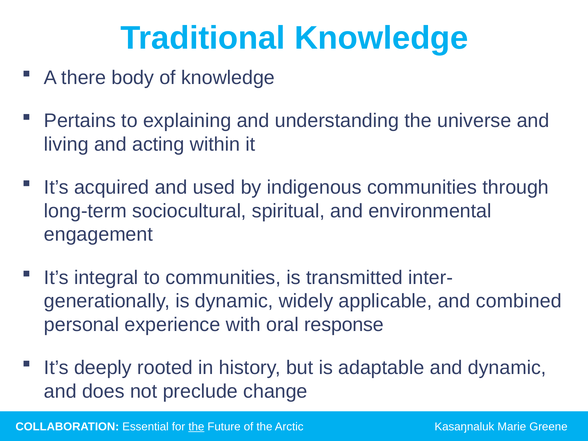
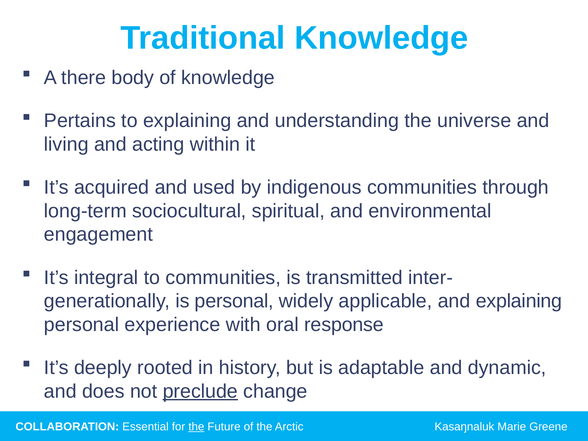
is dynamic: dynamic -> personal
and combined: combined -> explaining
preclude underline: none -> present
